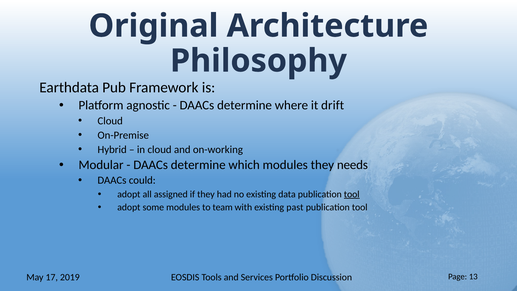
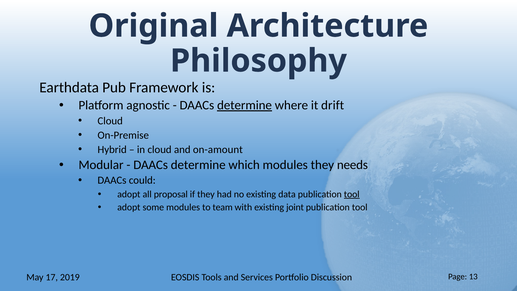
determine at (245, 105) underline: none -> present
on-working: on-working -> on-amount
assigned: assigned -> proposal
past: past -> joint
